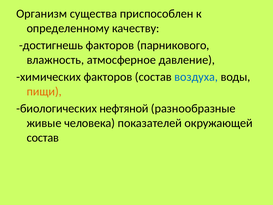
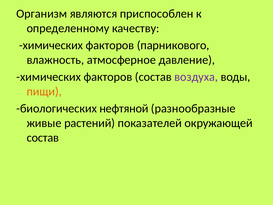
существа: существа -> являются
достигнешь at (51, 45): достигнешь -> химических
воздуха colour: blue -> purple
человека: человека -> растений
